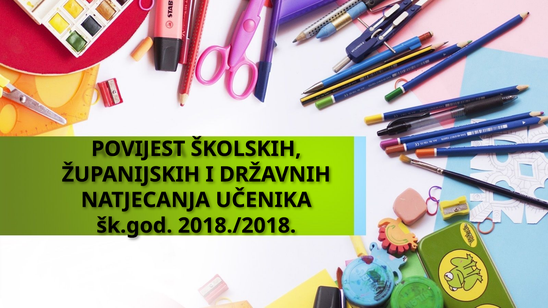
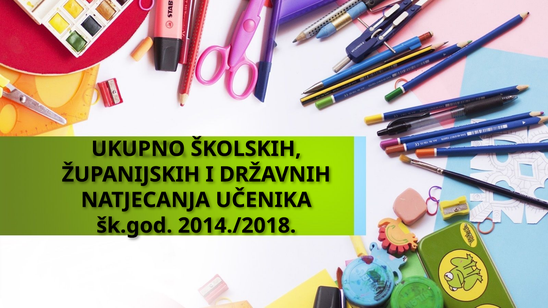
POVIJEST: POVIJEST -> UKUPNO
2018./2018: 2018./2018 -> 2014./2018
